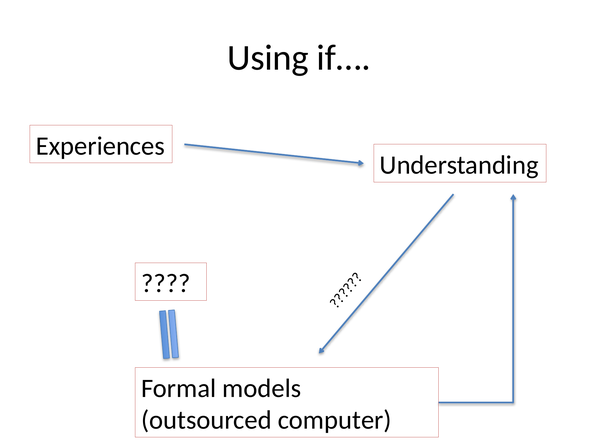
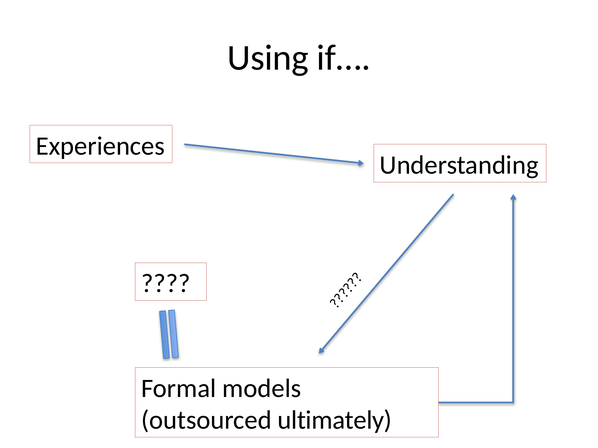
computer: computer -> ultimately
